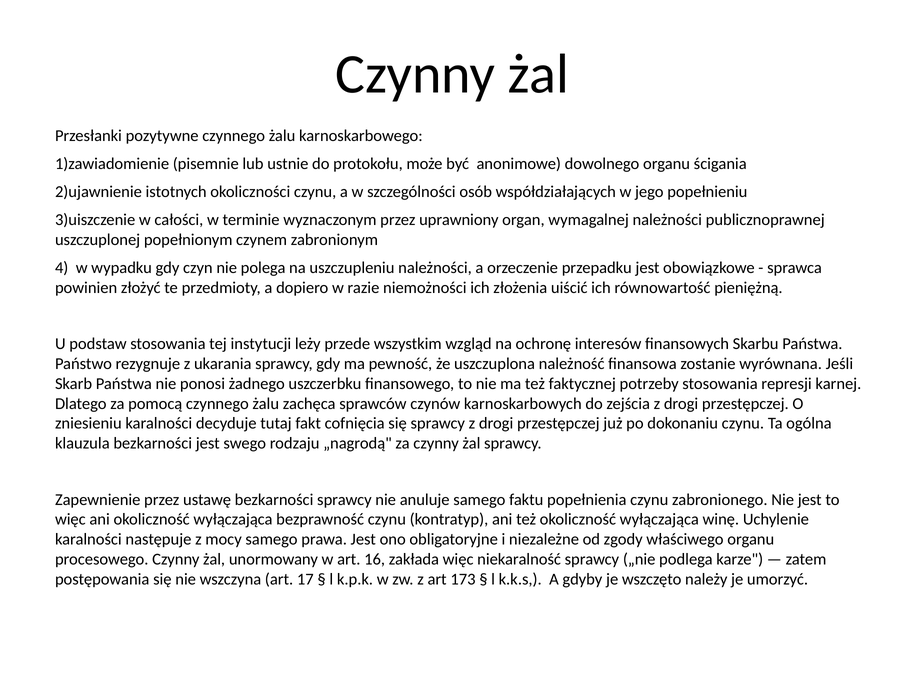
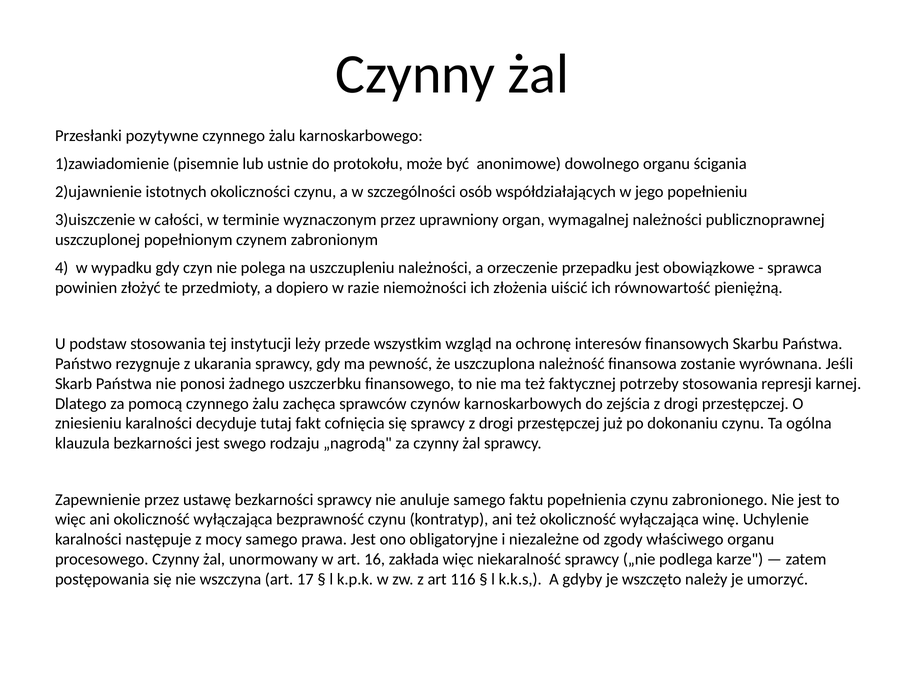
173: 173 -> 116
